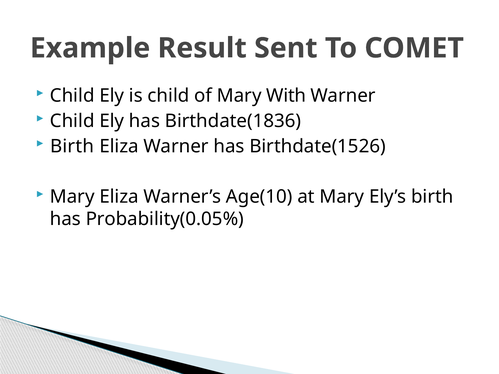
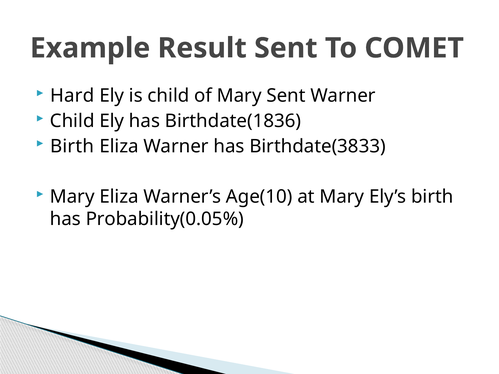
Child at (72, 96): Child -> Hard
Mary With: With -> Sent
Birthdate(1526: Birthdate(1526 -> Birthdate(3833
